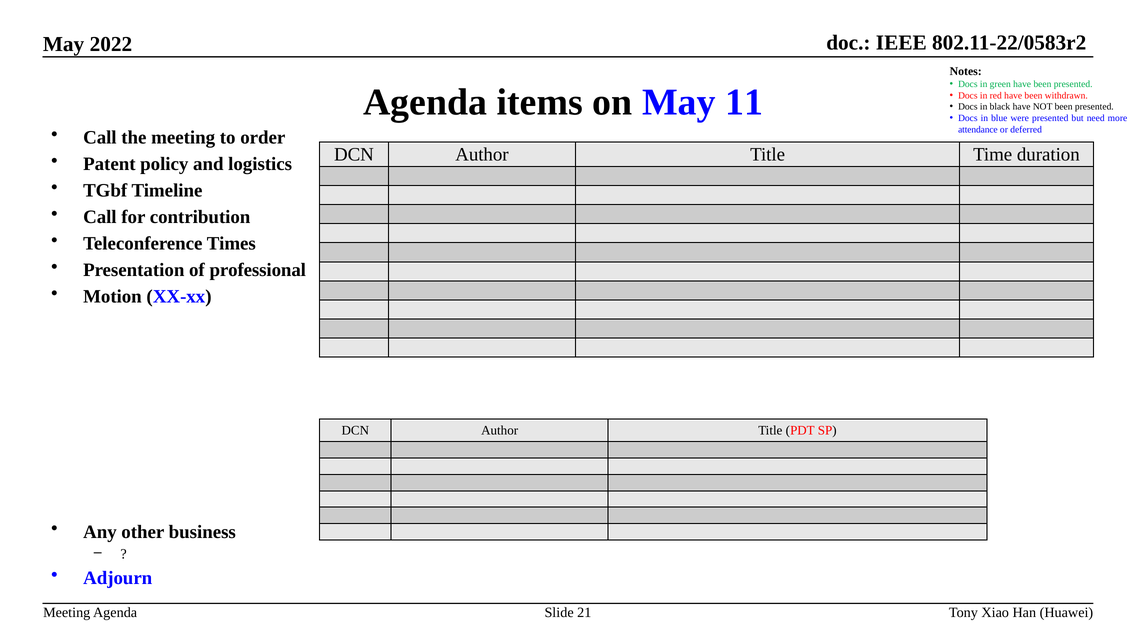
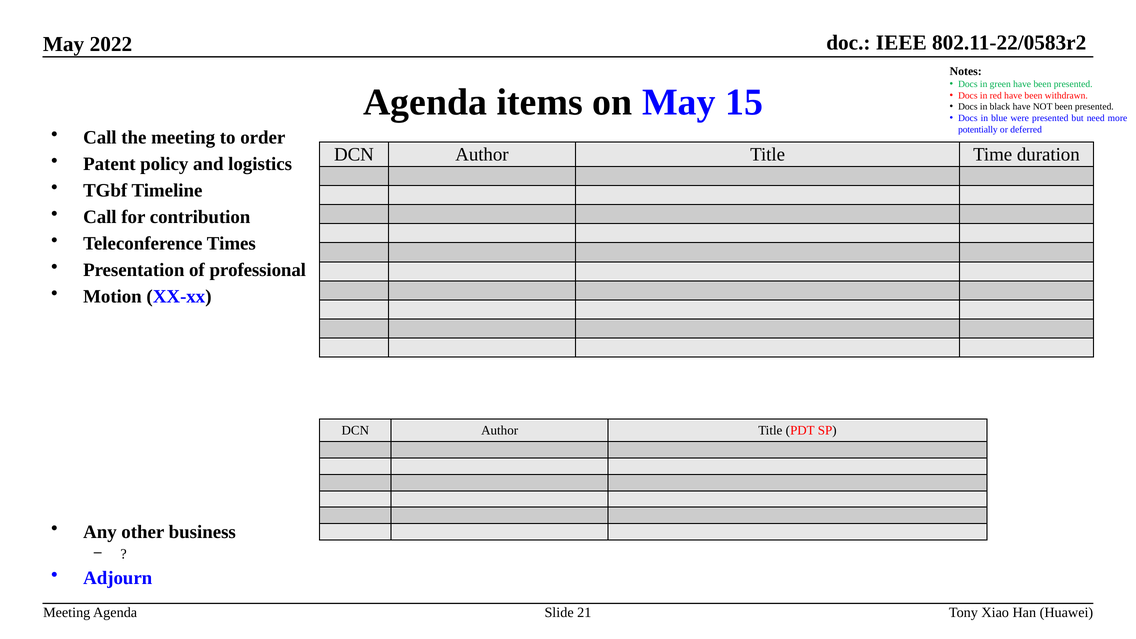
11: 11 -> 15
attendance: attendance -> potentially
